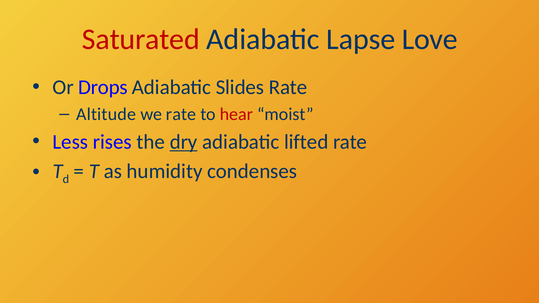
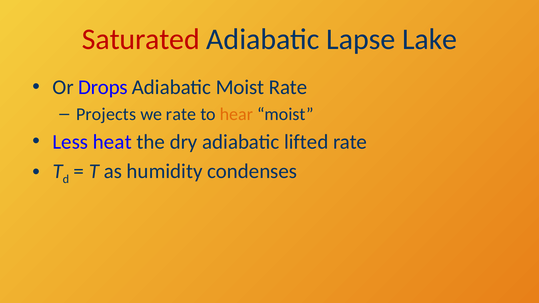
Love: Love -> Lake
Adiabatic Slides: Slides -> Moist
Altitude: Altitude -> Projects
hear colour: red -> orange
rises: rises -> heat
dry underline: present -> none
